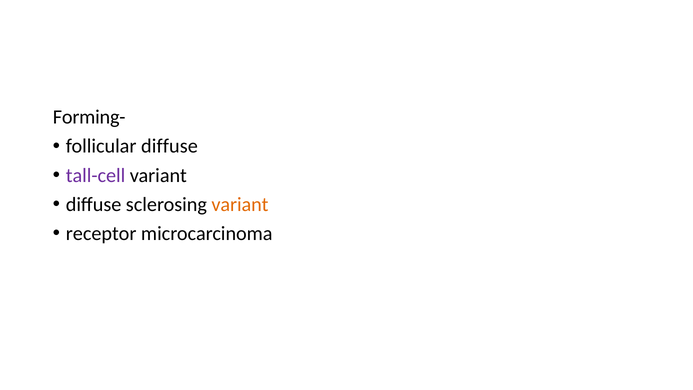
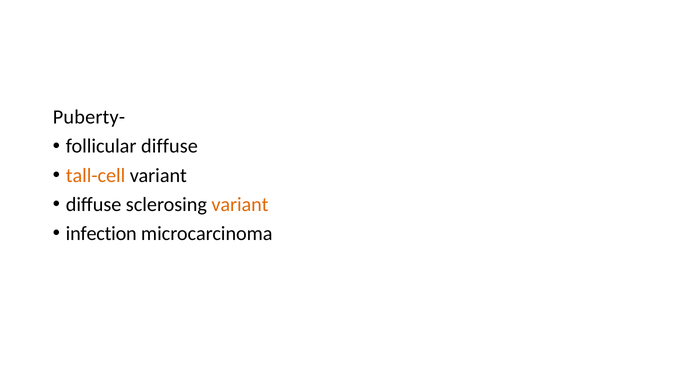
Forming-: Forming- -> Puberty-
tall-cell colour: purple -> orange
receptor: receptor -> infection
